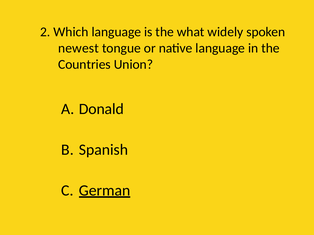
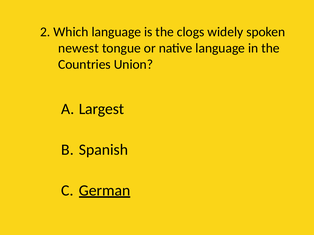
what: what -> clogs
Donald: Donald -> Largest
